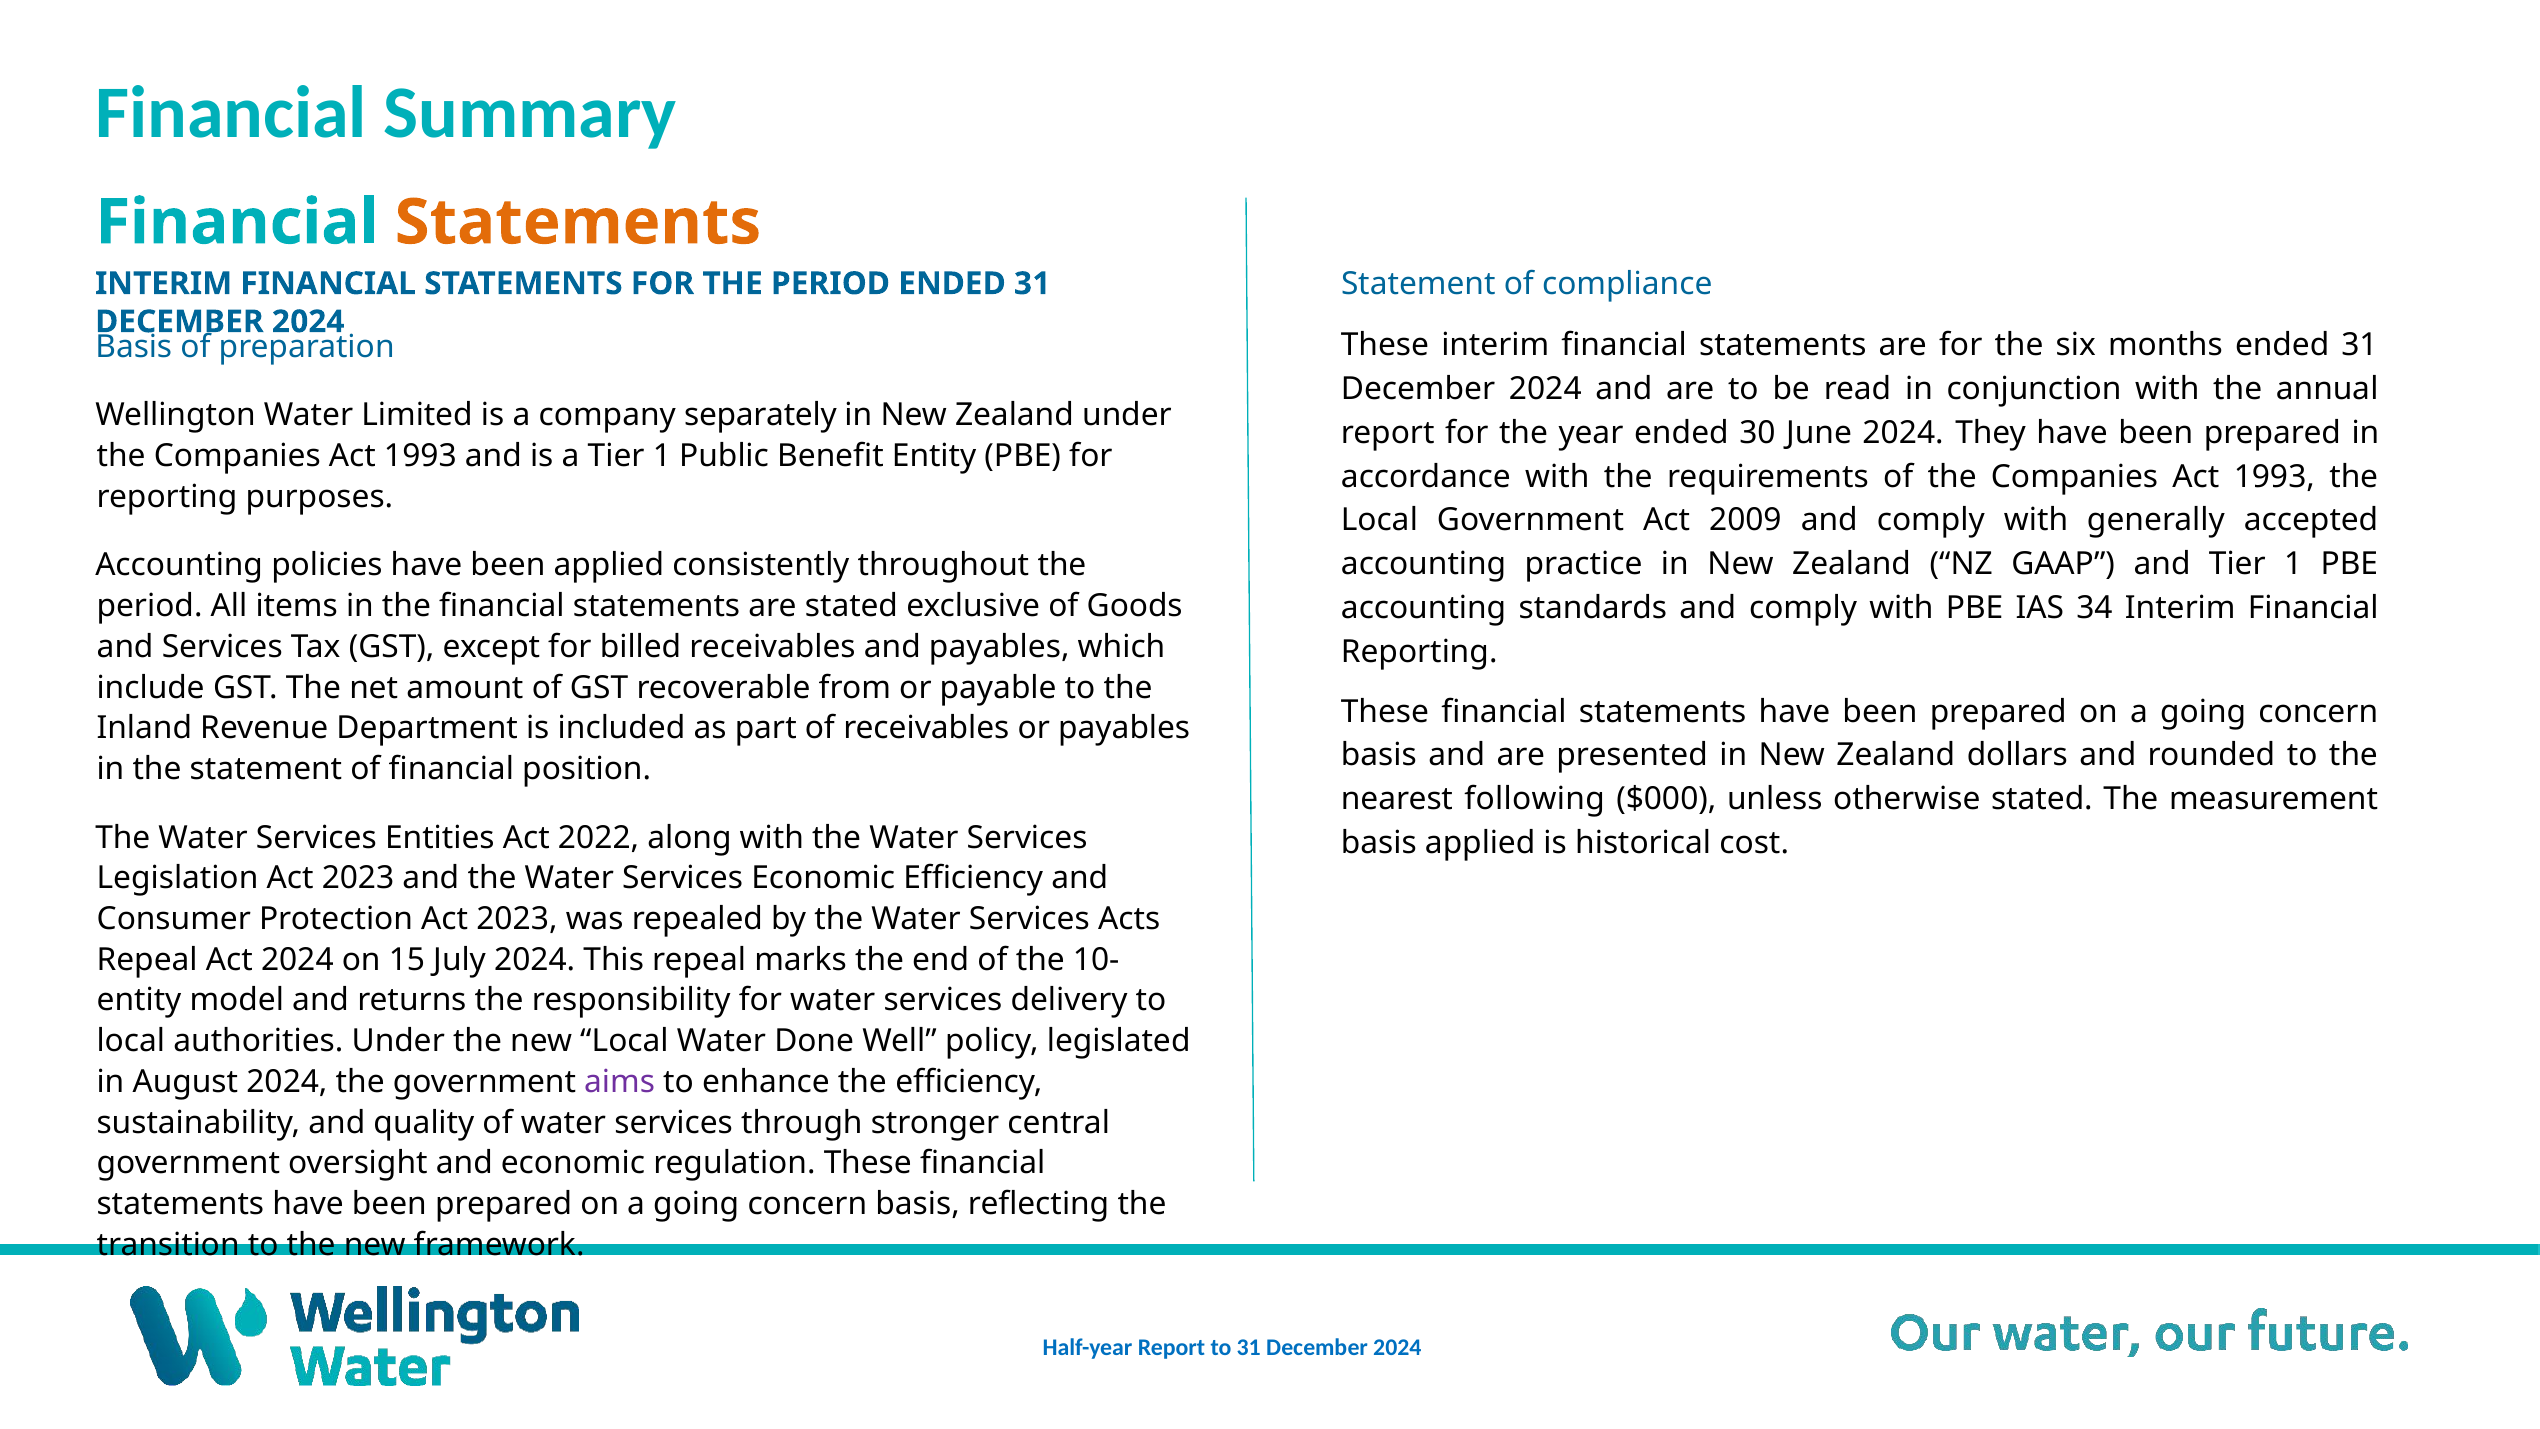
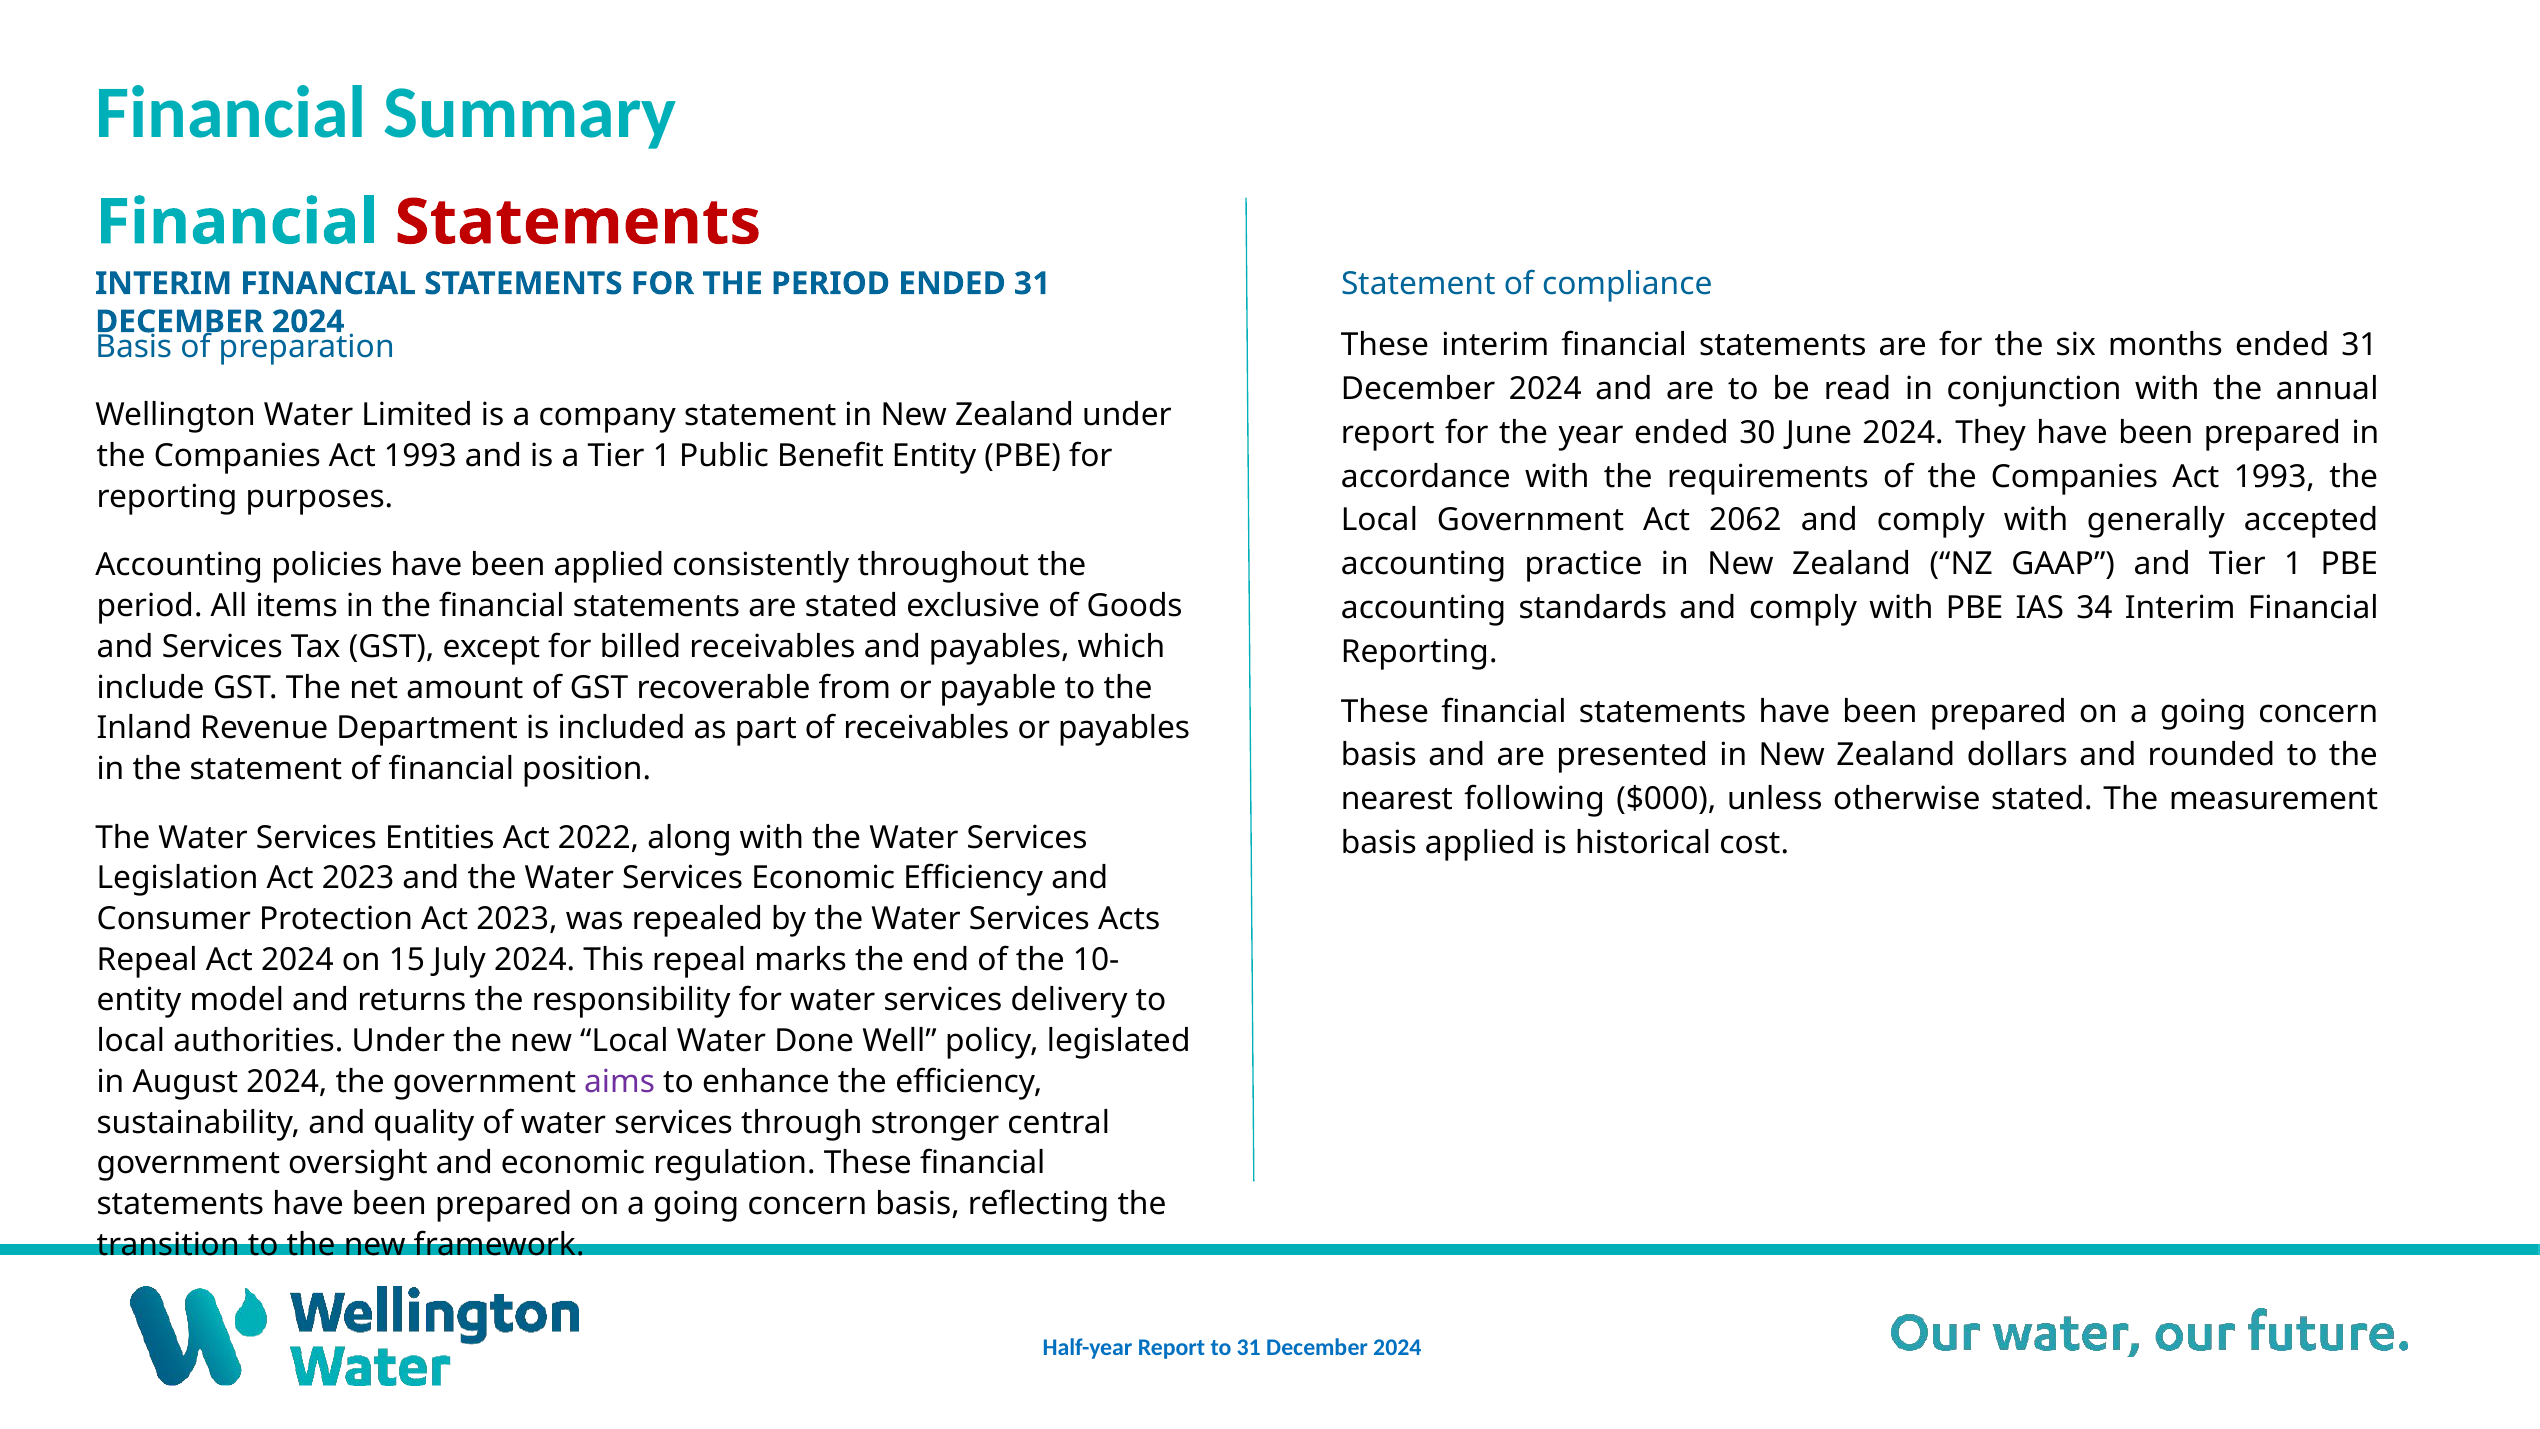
Statements at (578, 222) colour: orange -> red
company separately: separately -> statement
2009: 2009 -> 2062
